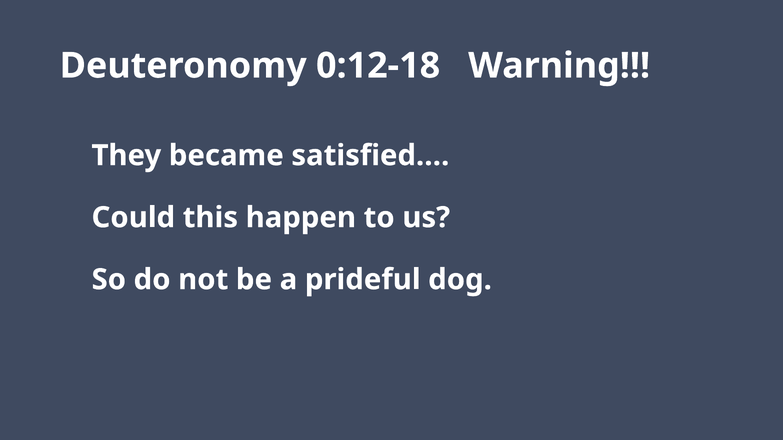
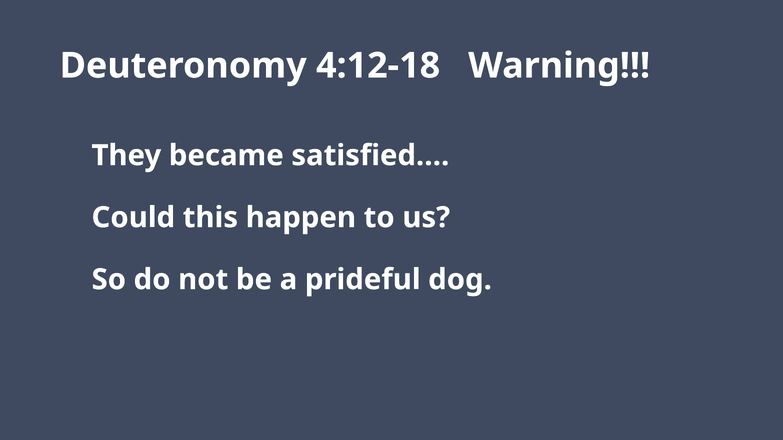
0:12-18: 0:12-18 -> 4:12-18
